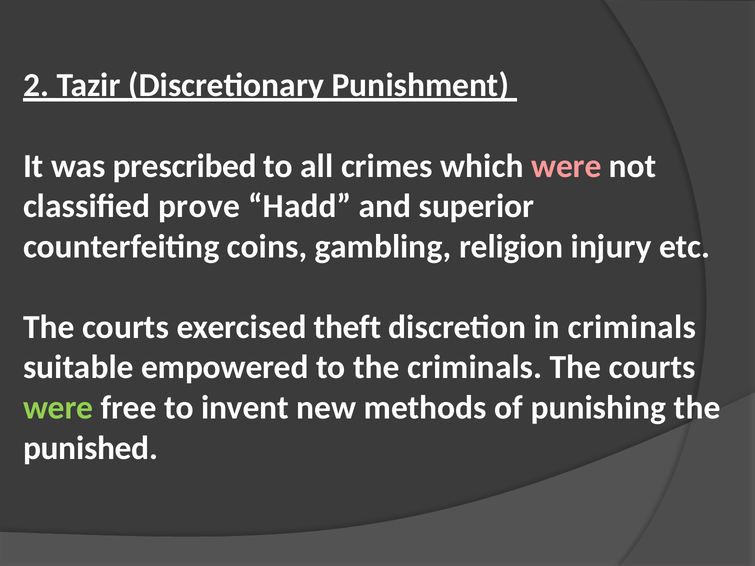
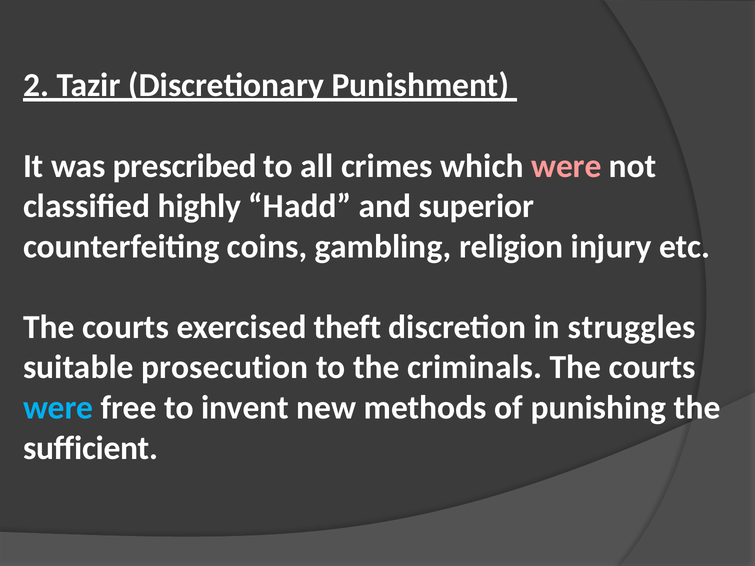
prove: prove -> highly
in criminals: criminals -> struggles
empowered: empowered -> prosecution
were at (58, 408) colour: light green -> light blue
punished: punished -> sufficient
